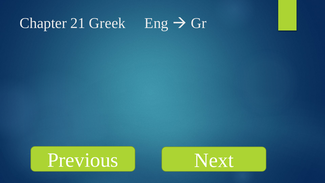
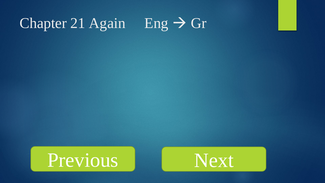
Greek: Greek -> Again
